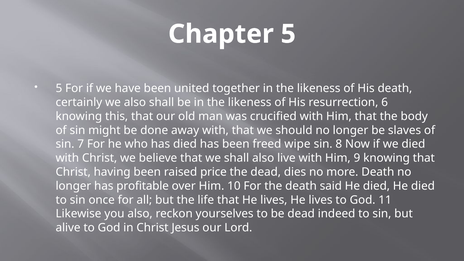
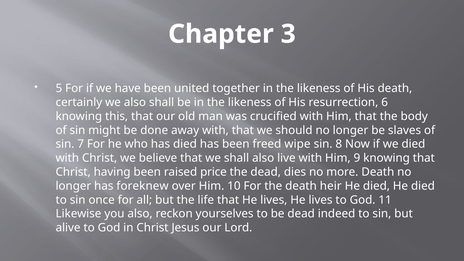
Chapter 5: 5 -> 3
profitable: profitable -> foreknew
said: said -> heir
